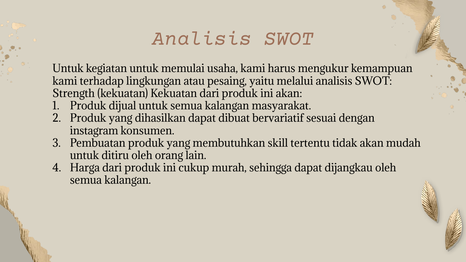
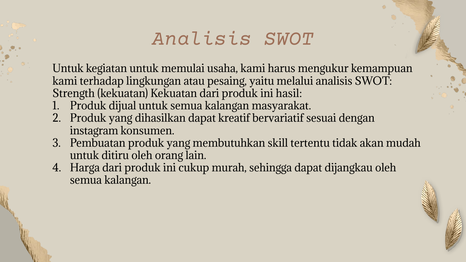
ini akan: akan -> hasil
dibuat: dibuat -> kreatif
